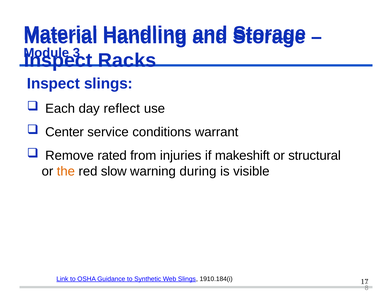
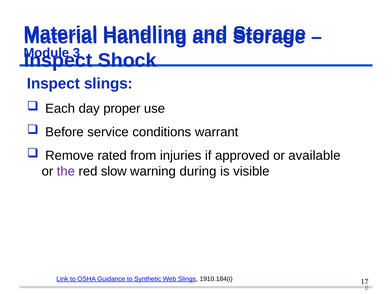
Racks: Racks -> Shock
reflect: reflect -> proper
Center: Center -> Before
makeshift: makeshift -> approved
structural: structural -> available
the colour: orange -> purple
